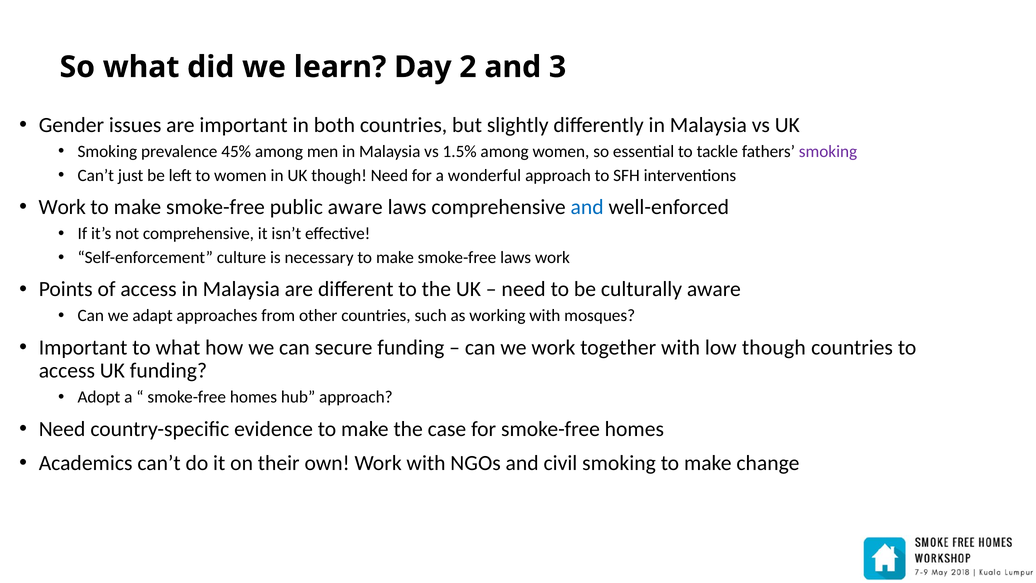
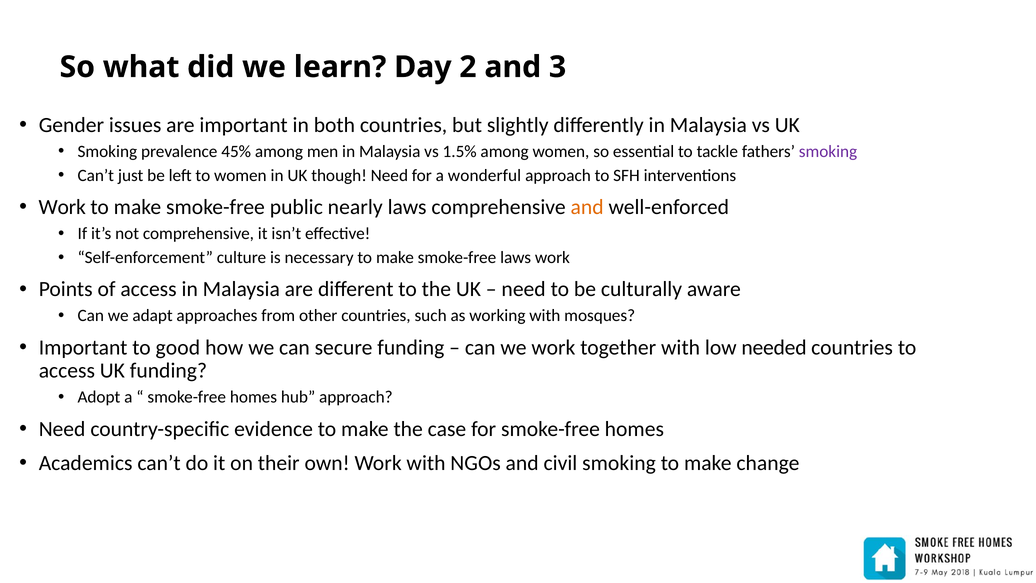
public aware: aware -> nearly
and at (587, 207) colour: blue -> orange
to what: what -> good
low though: though -> needed
